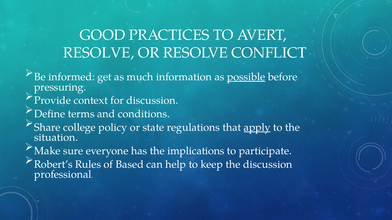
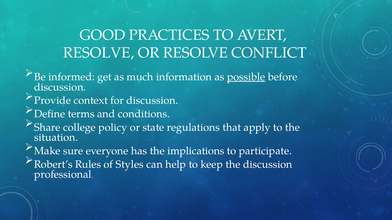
pressuring at (60, 87): pressuring -> discussion
apply underline: present -> none
Based: Based -> Styles
